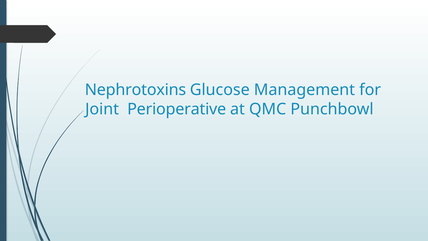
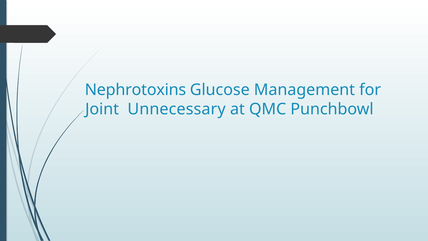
Perioperative: Perioperative -> Unnecessary
